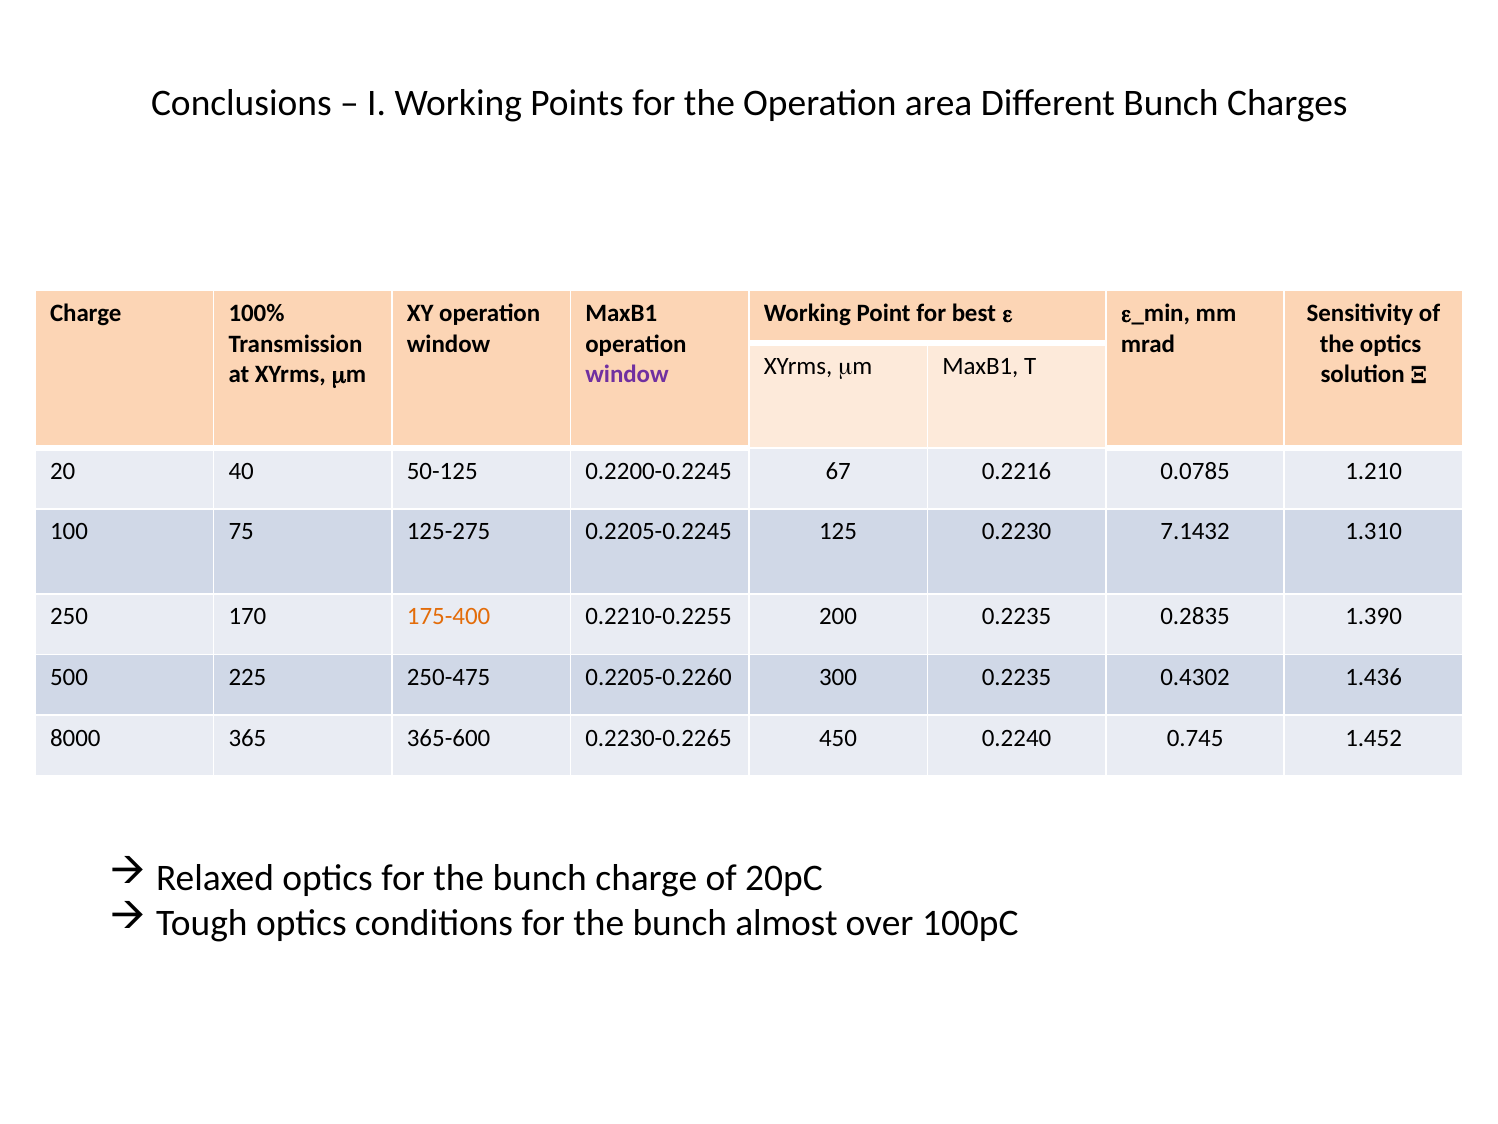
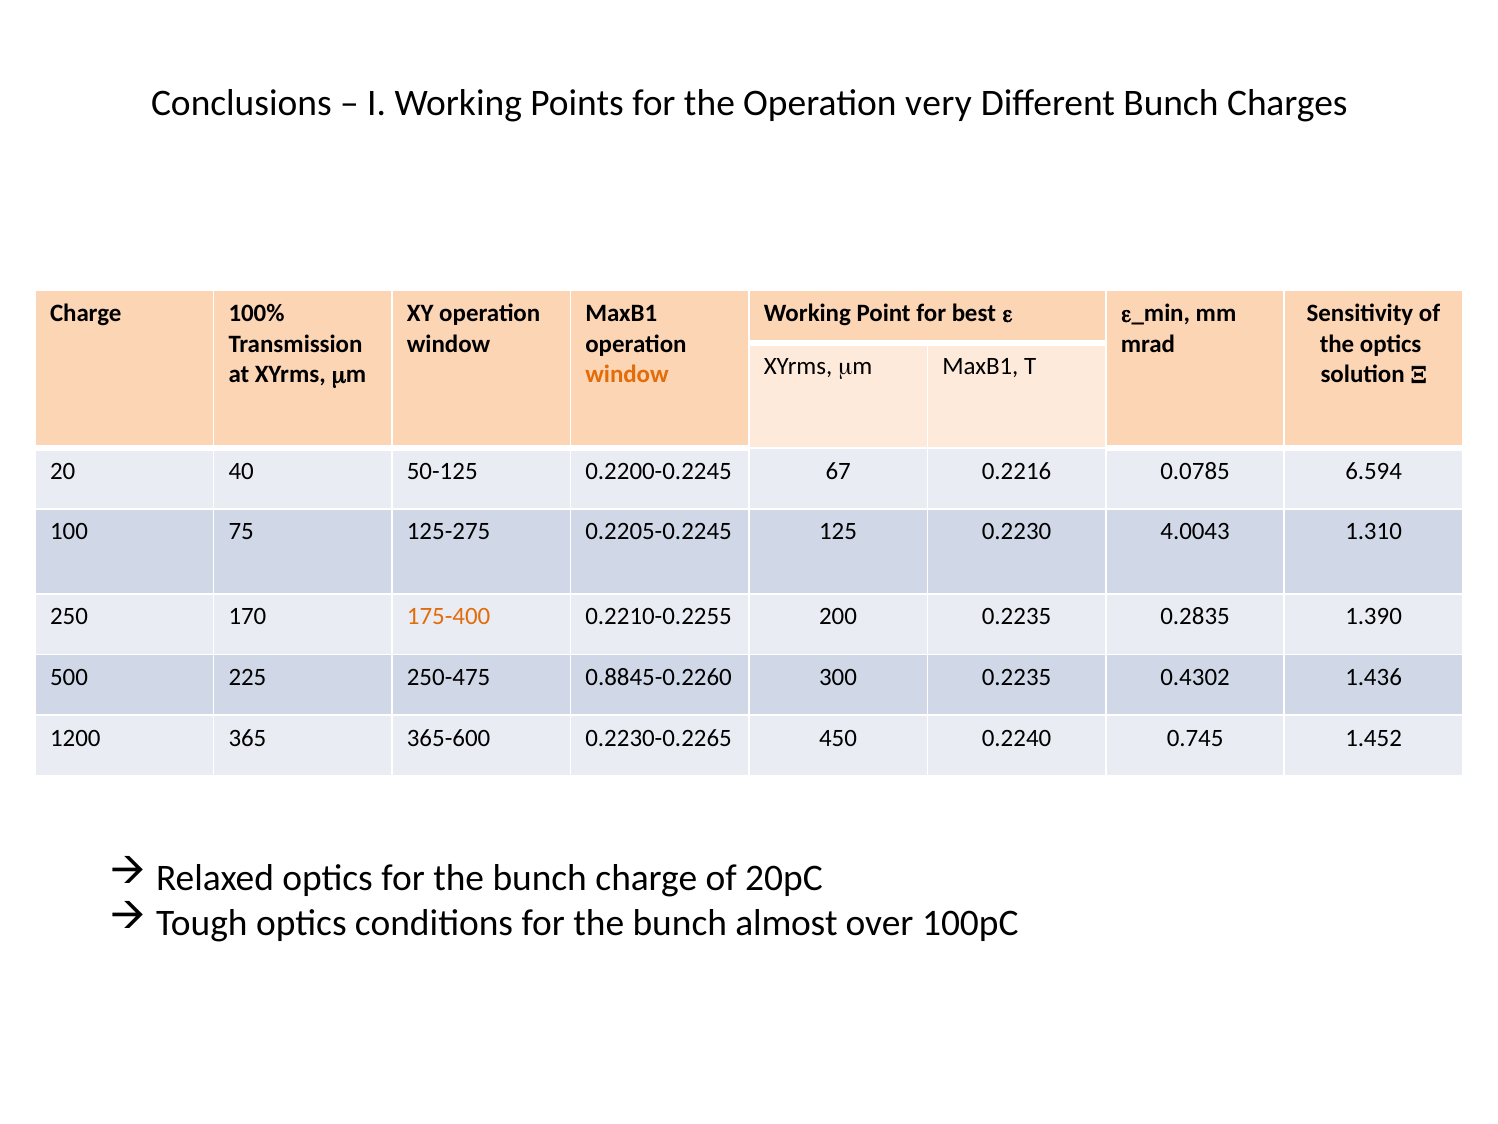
area: area -> very
window at (627, 374) colour: purple -> orange
1.210: 1.210 -> 6.594
7.1432: 7.1432 -> 4.0043
0.2205-0.2260: 0.2205-0.2260 -> 0.8845-0.2260
8000: 8000 -> 1200
